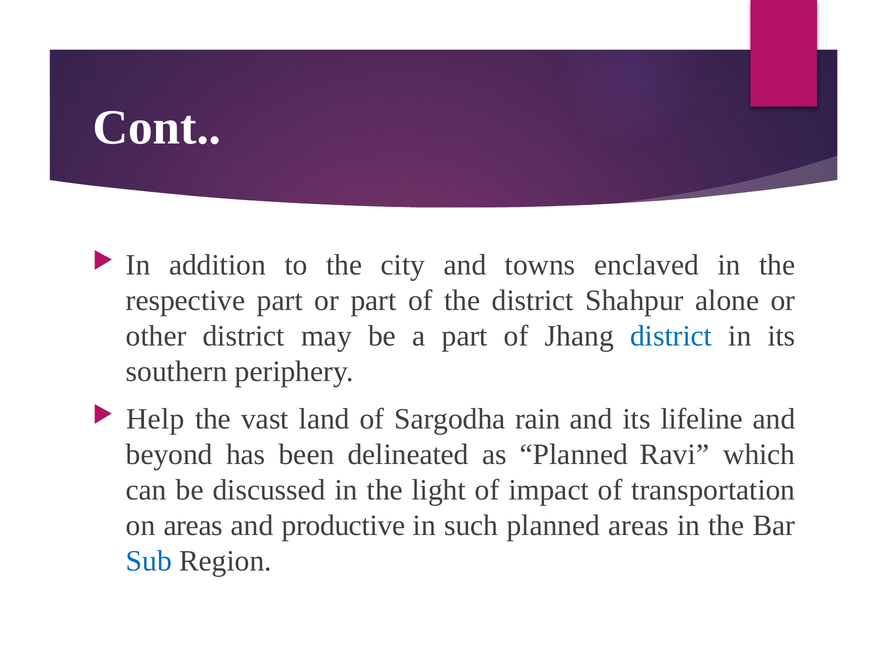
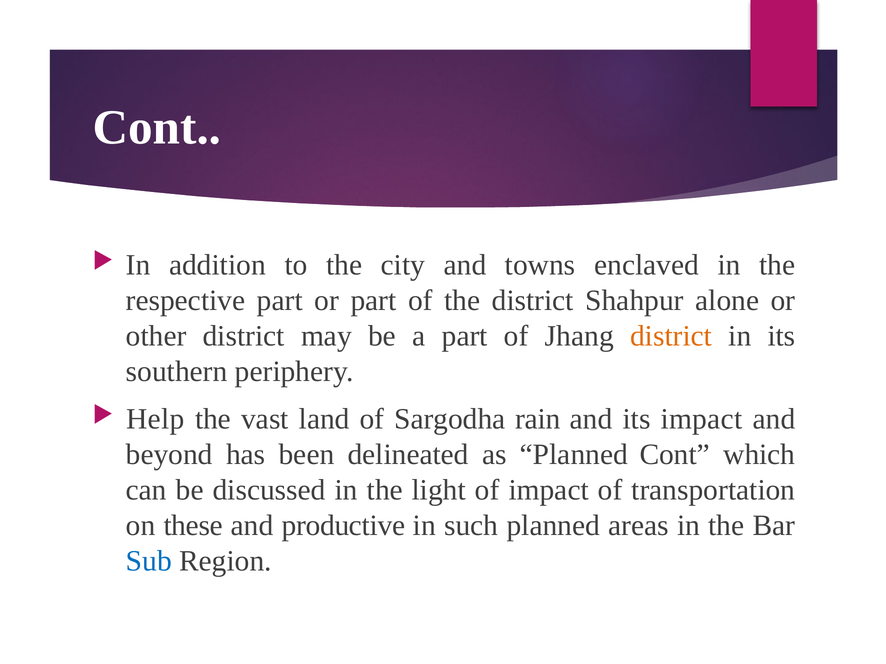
district at (671, 336) colour: blue -> orange
its lifeline: lifeline -> impact
Planned Ravi: Ravi -> Cont
on areas: areas -> these
